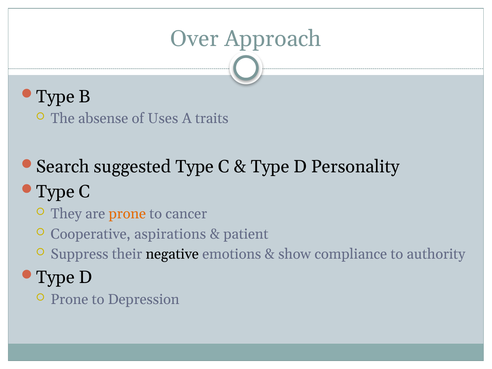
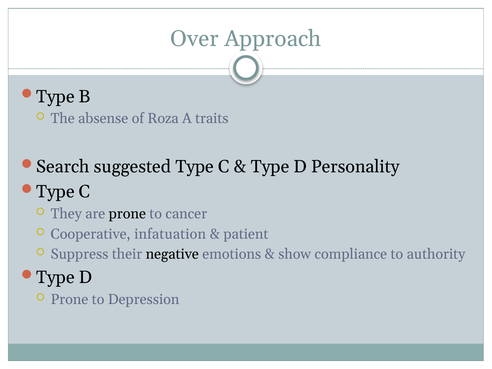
Uses: Uses -> Roza
prone at (127, 214) colour: orange -> black
aspirations: aspirations -> infatuation
